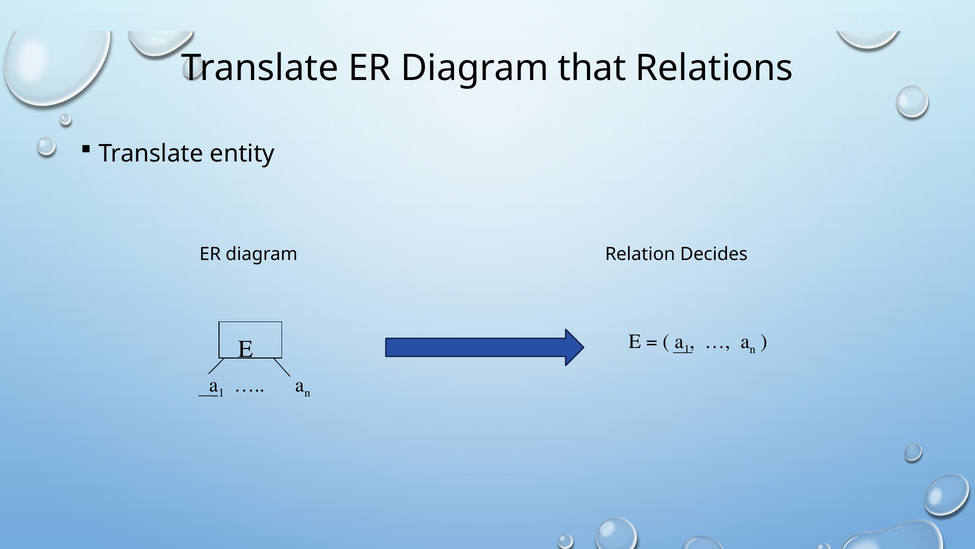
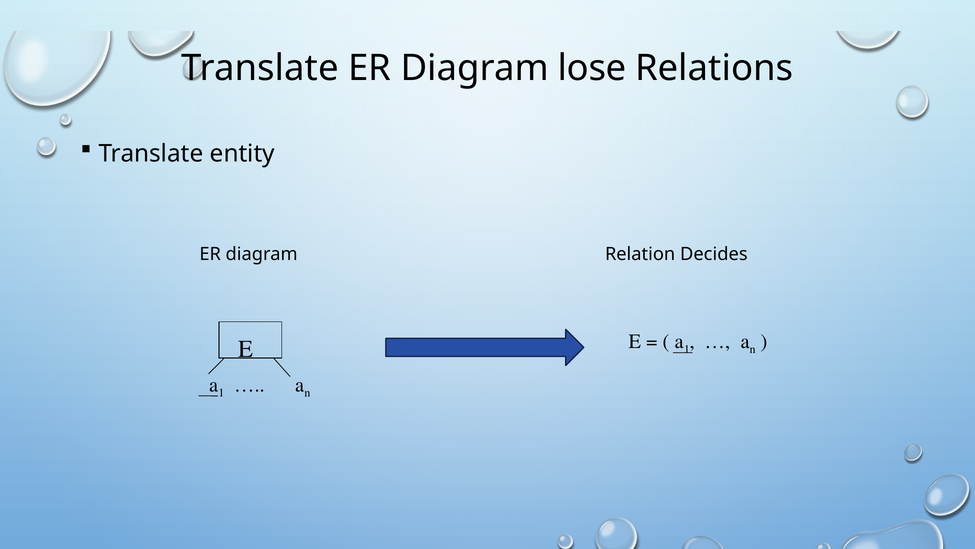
that: that -> lose
